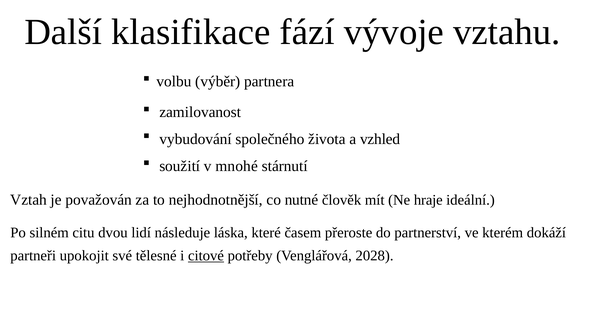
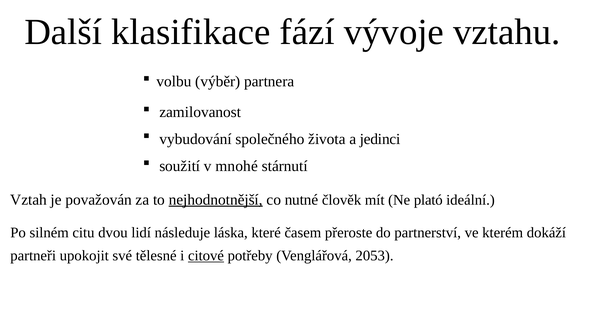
vzhled: vzhled -> jedinci
nejhodnotnější underline: none -> present
hraje: hraje -> plató
2028: 2028 -> 2053
